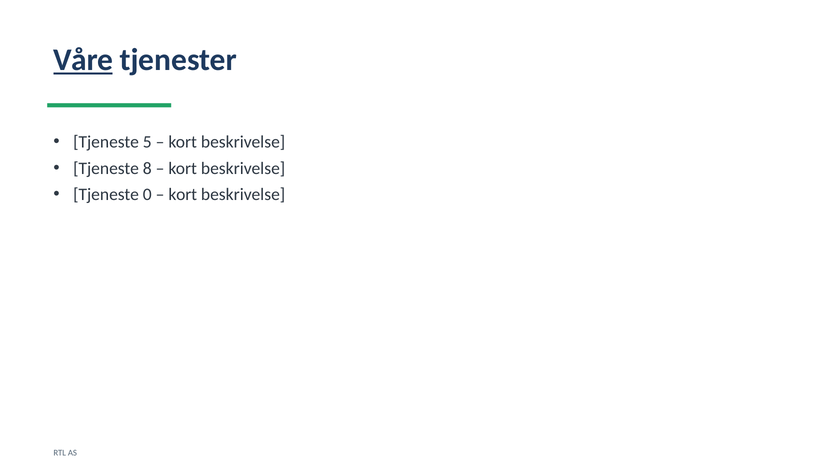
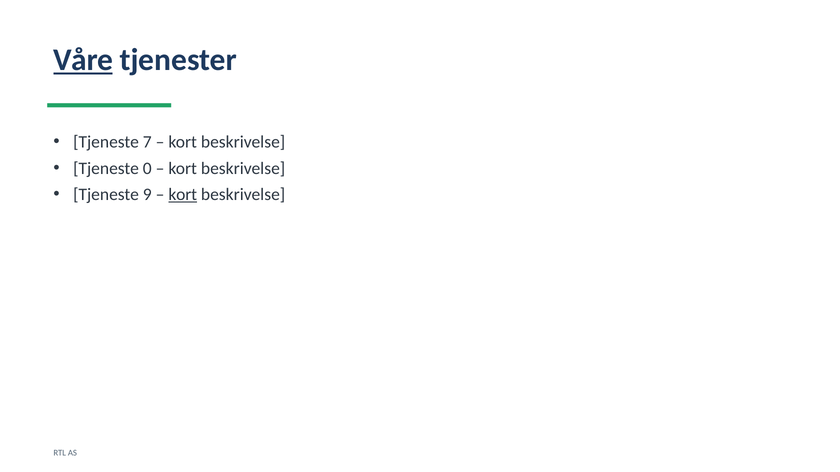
5: 5 -> 7
8: 8 -> 0
0: 0 -> 9
kort at (183, 195) underline: none -> present
